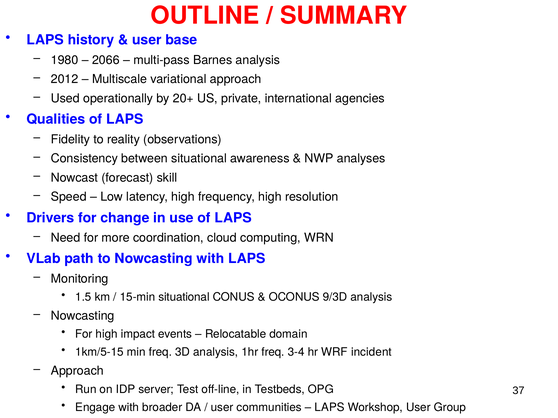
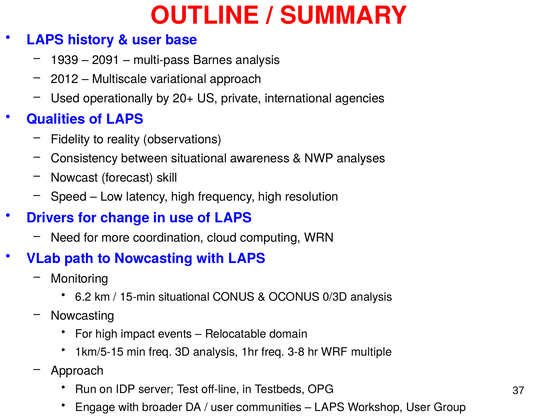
1980: 1980 -> 1939
2066: 2066 -> 2091
1.5: 1.5 -> 6.2
9/3D: 9/3D -> 0/3D
3-4: 3-4 -> 3-8
incident: incident -> multiple
